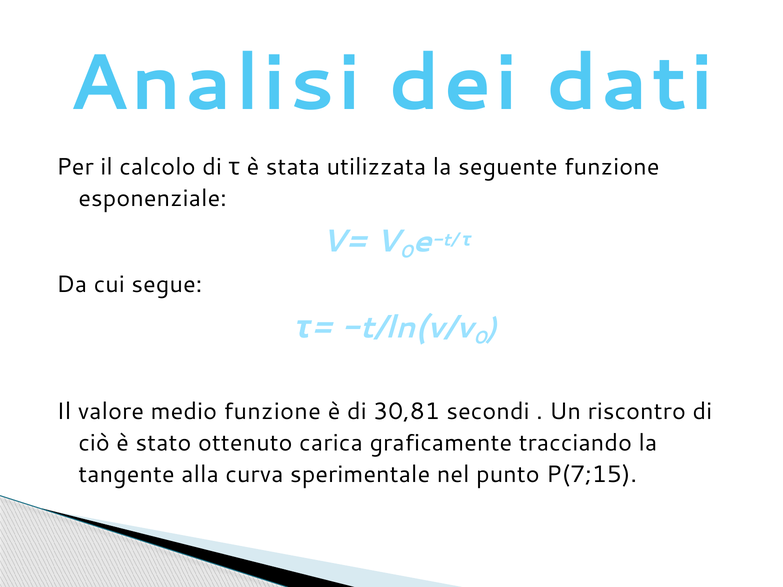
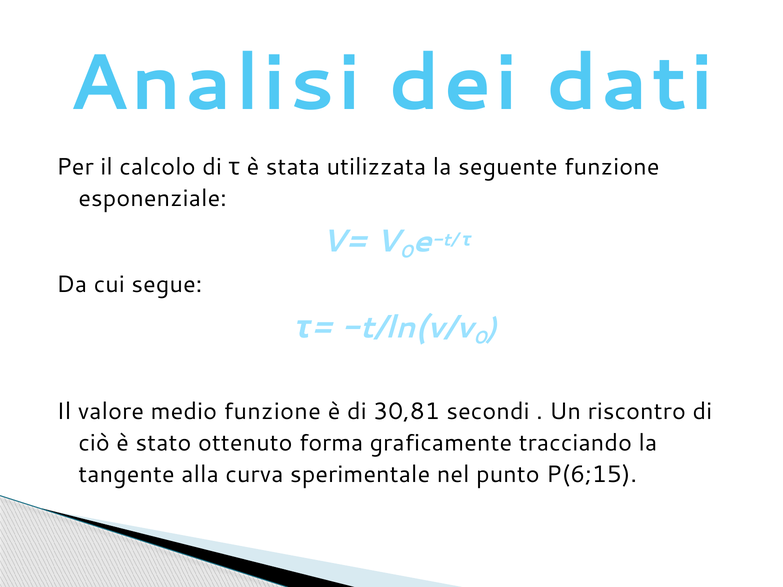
carica: carica -> forma
P(7;15: P(7;15 -> P(6;15
